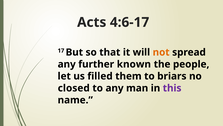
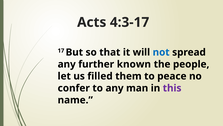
4:6-17: 4:6-17 -> 4:3-17
not colour: orange -> blue
briars: briars -> peace
closed: closed -> confer
